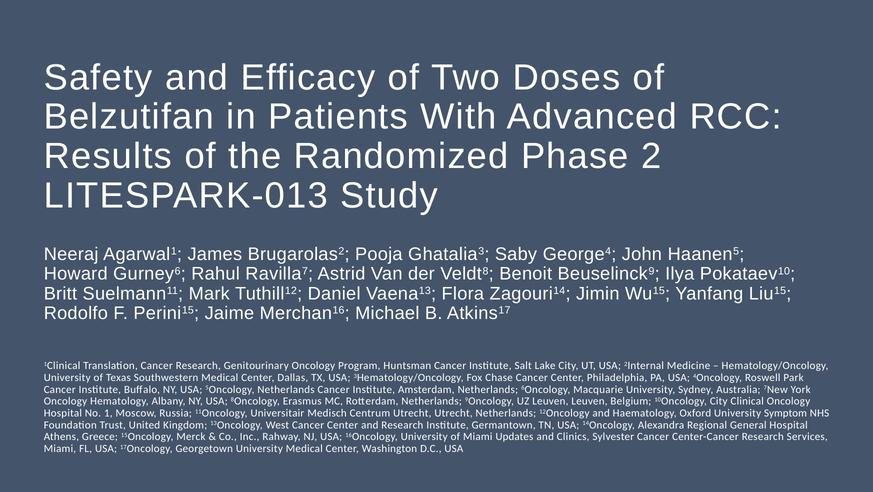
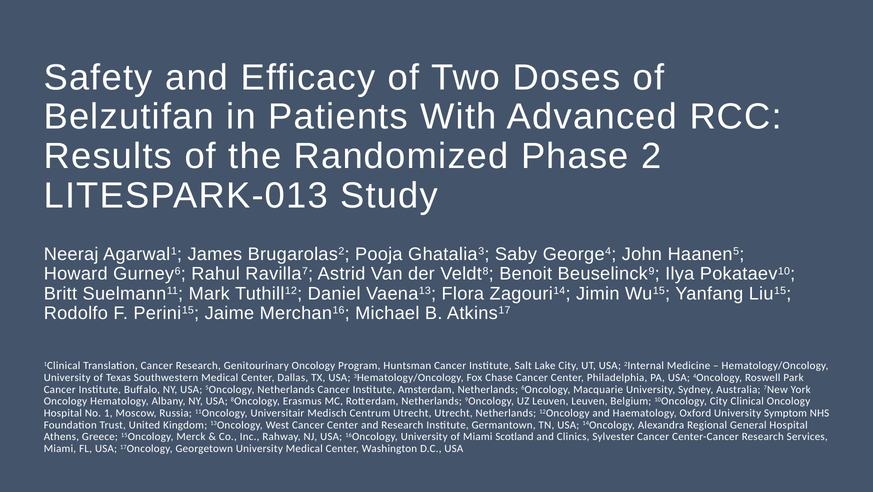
Updates: Updates -> Scotland
